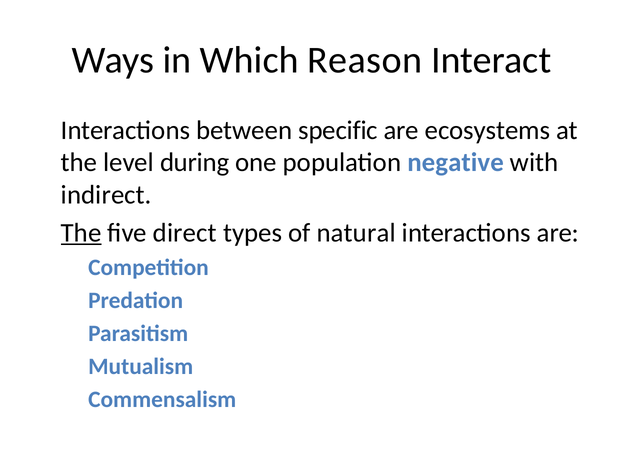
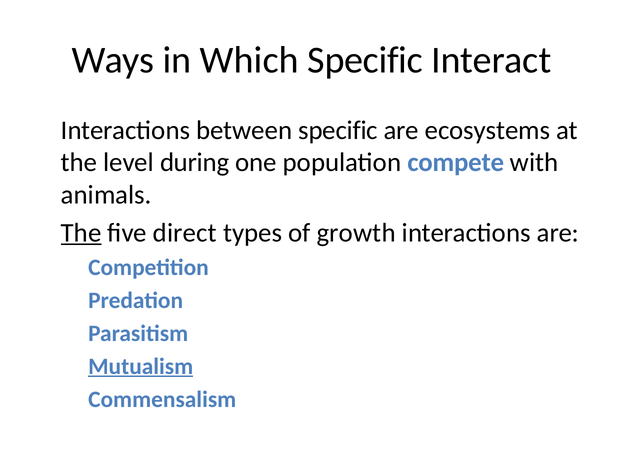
Which Reason: Reason -> Specific
negative: negative -> compete
indirect: indirect -> animals
natural: natural -> growth
Mutualism underline: none -> present
